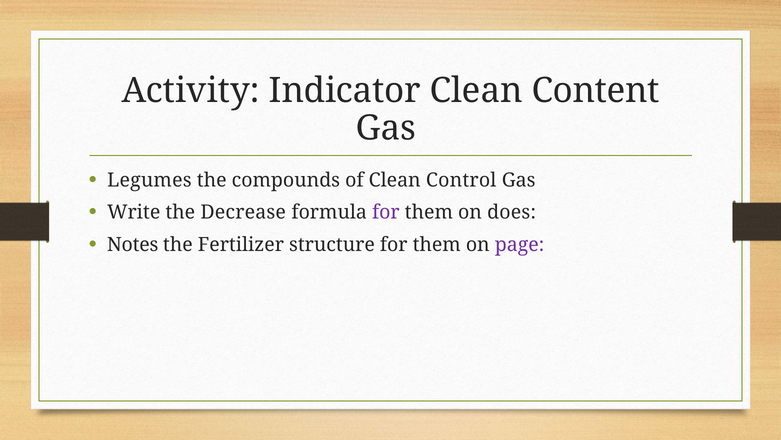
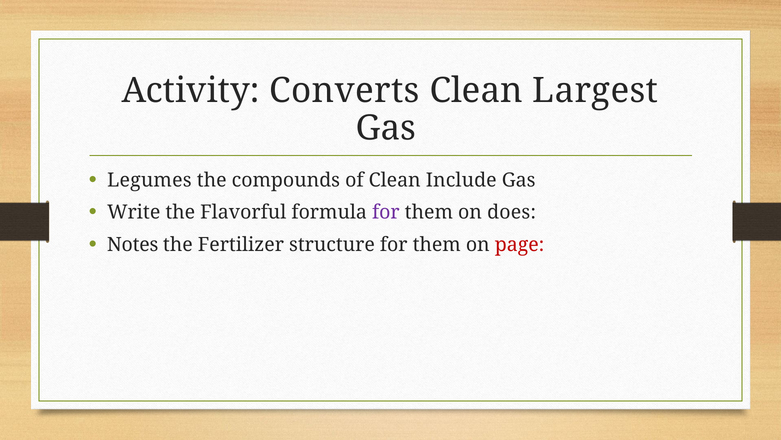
Indicator: Indicator -> Converts
Content: Content -> Largest
Control: Control -> Include
Decrease: Decrease -> Flavorful
page colour: purple -> red
